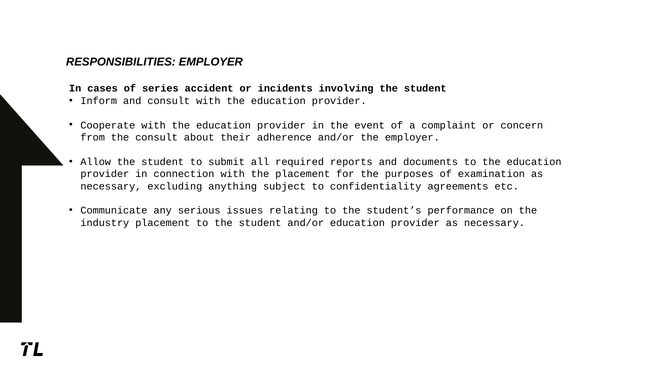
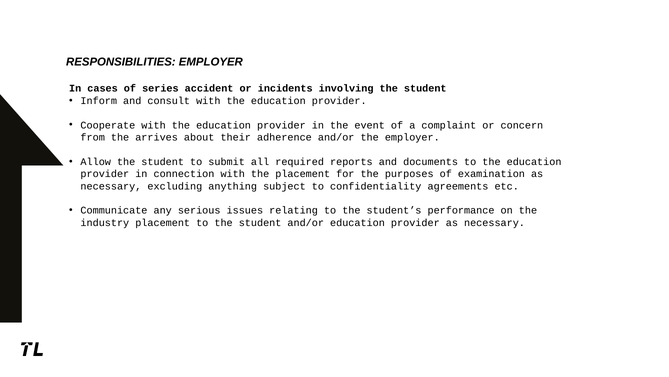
the consult: consult -> arrives
